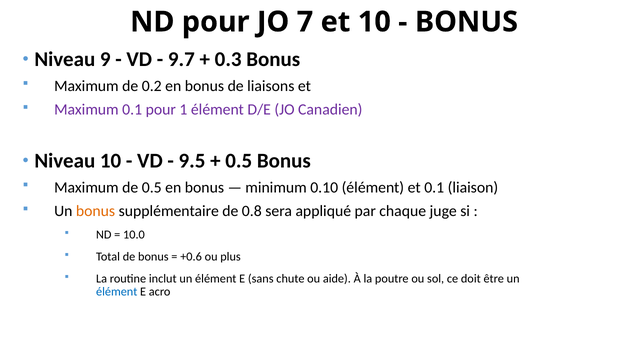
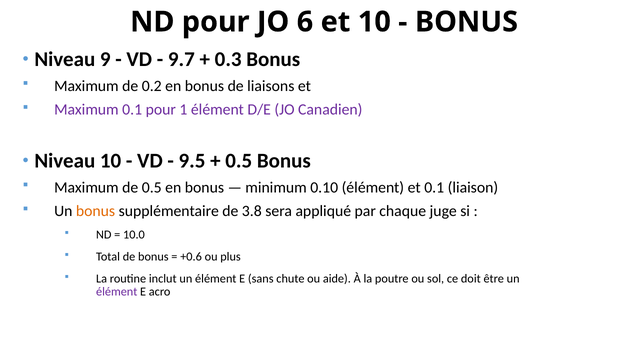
7: 7 -> 6
0.8: 0.8 -> 3.8
élément at (117, 292) colour: blue -> purple
